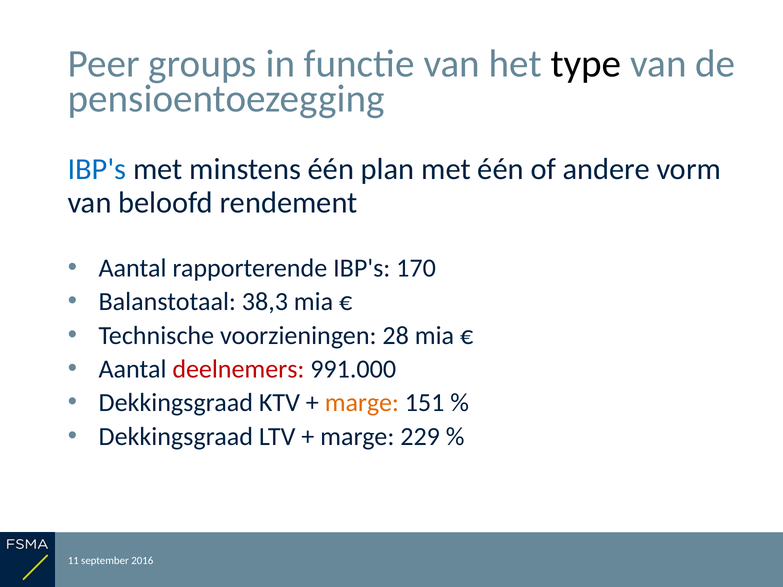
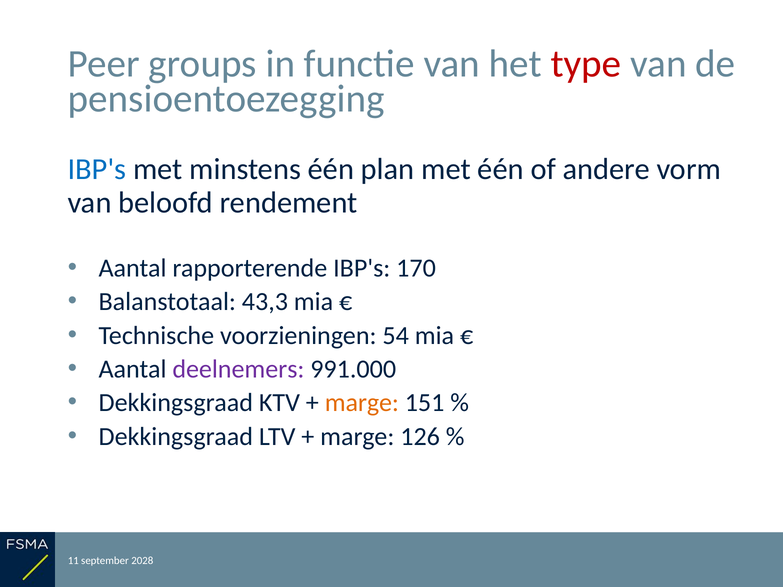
type colour: black -> red
38,3: 38,3 -> 43,3
28: 28 -> 54
deelnemers colour: red -> purple
229: 229 -> 126
2016: 2016 -> 2028
